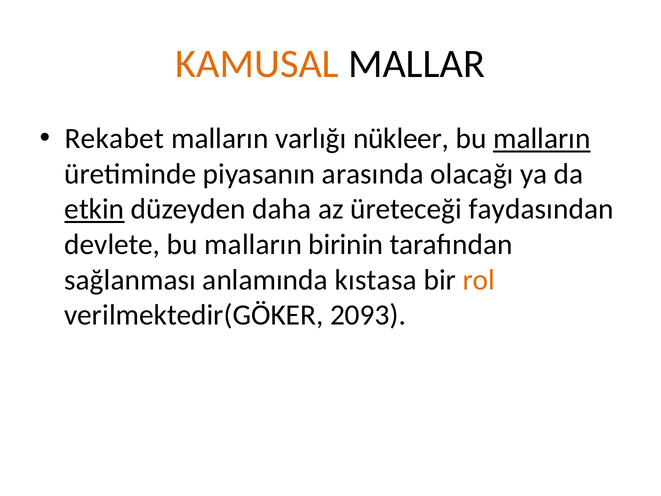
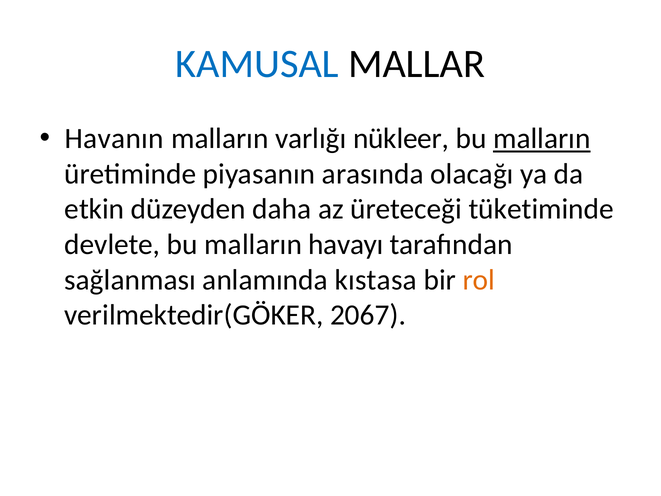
KAMUSAL colour: orange -> blue
Rekabet: Rekabet -> Havanın
etkin underline: present -> none
faydasından: faydasından -> tüketiminde
birinin: birinin -> havayı
2093: 2093 -> 2067
